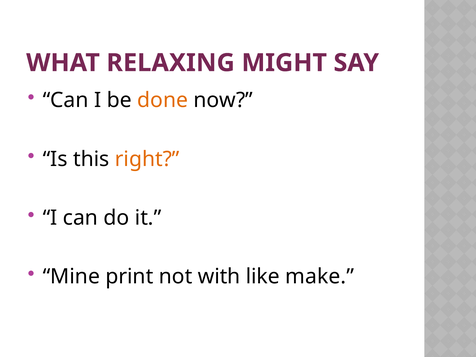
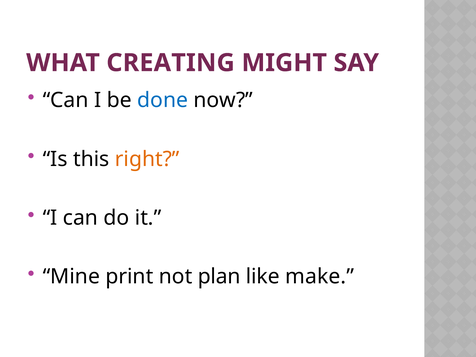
RELAXING: RELAXING -> CREATING
done colour: orange -> blue
with: with -> plan
